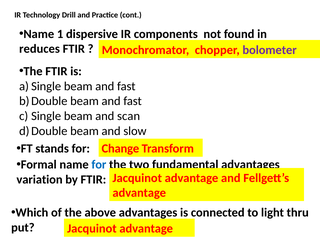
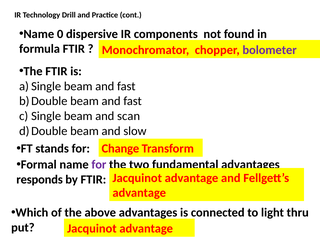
1: 1 -> 0
reduces: reduces -> formula
for at (99, 165) colour: blue -> purple
variation: variation -> responds
